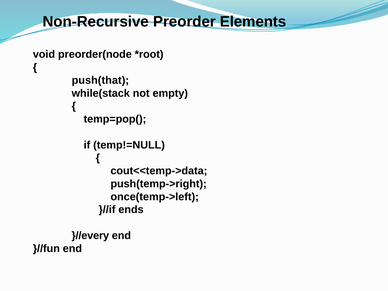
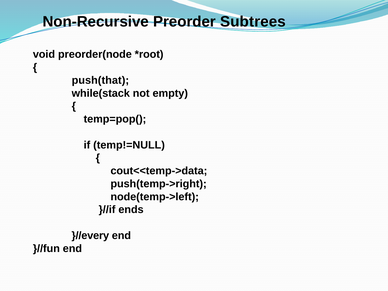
Elements: Elements -> Subtrees
once(temp->left: once(temp->left -> node(temp->left
